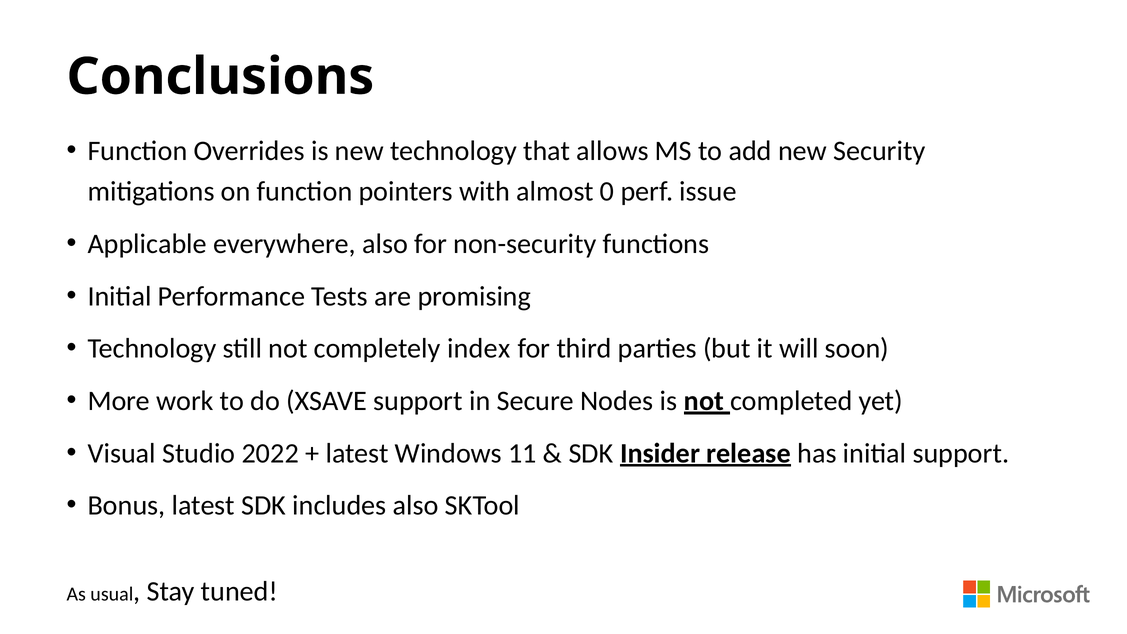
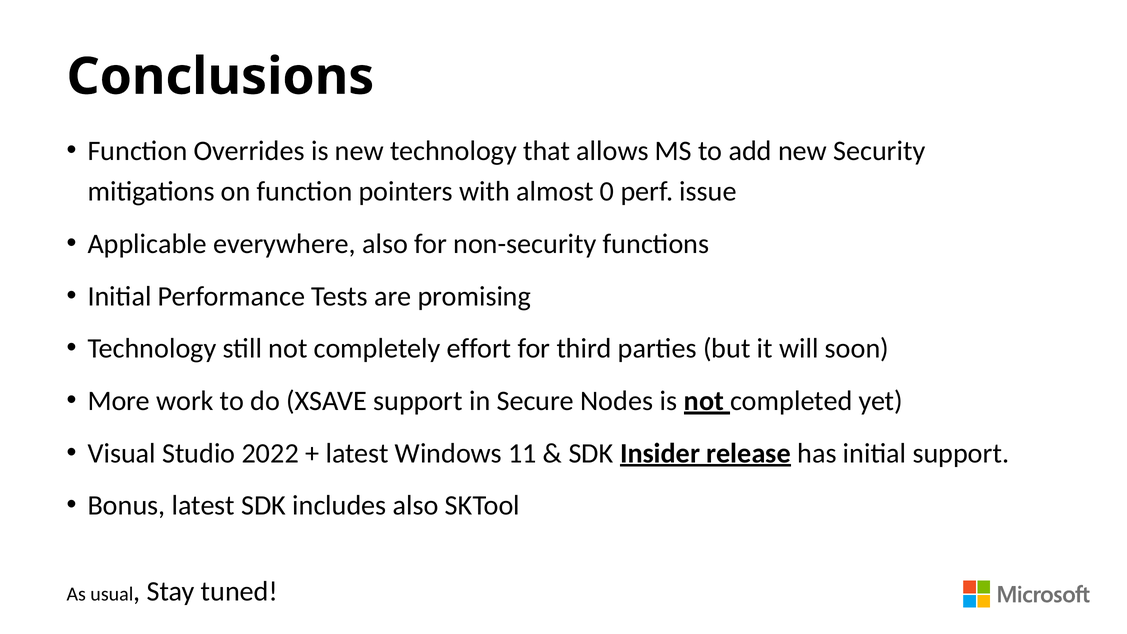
index: index -> effort
